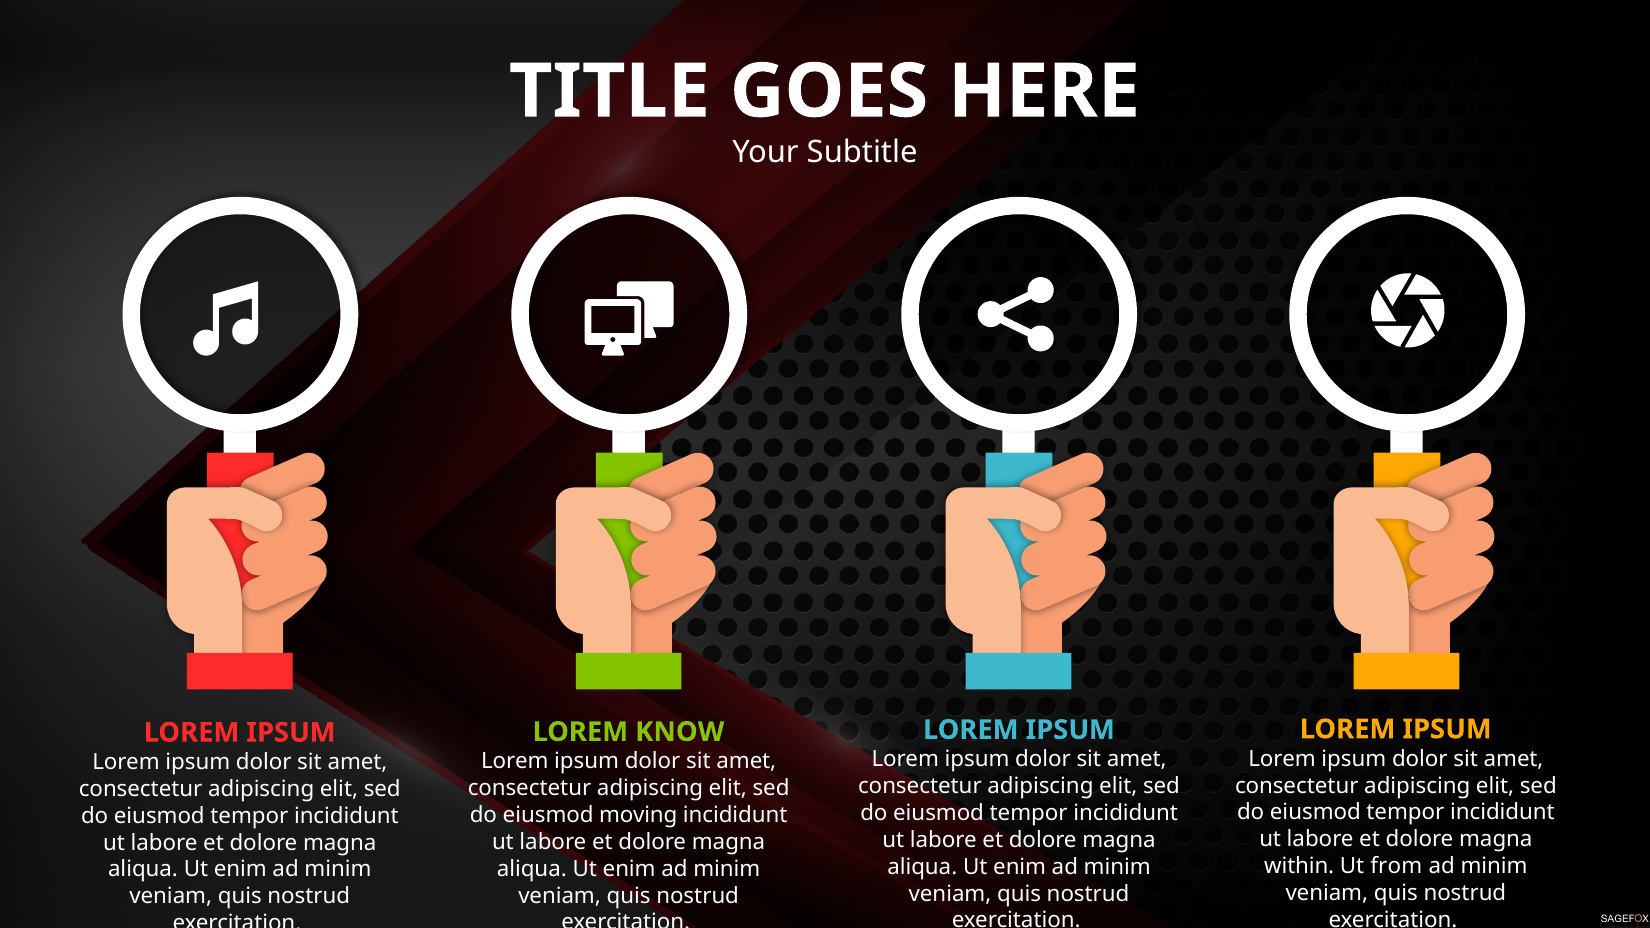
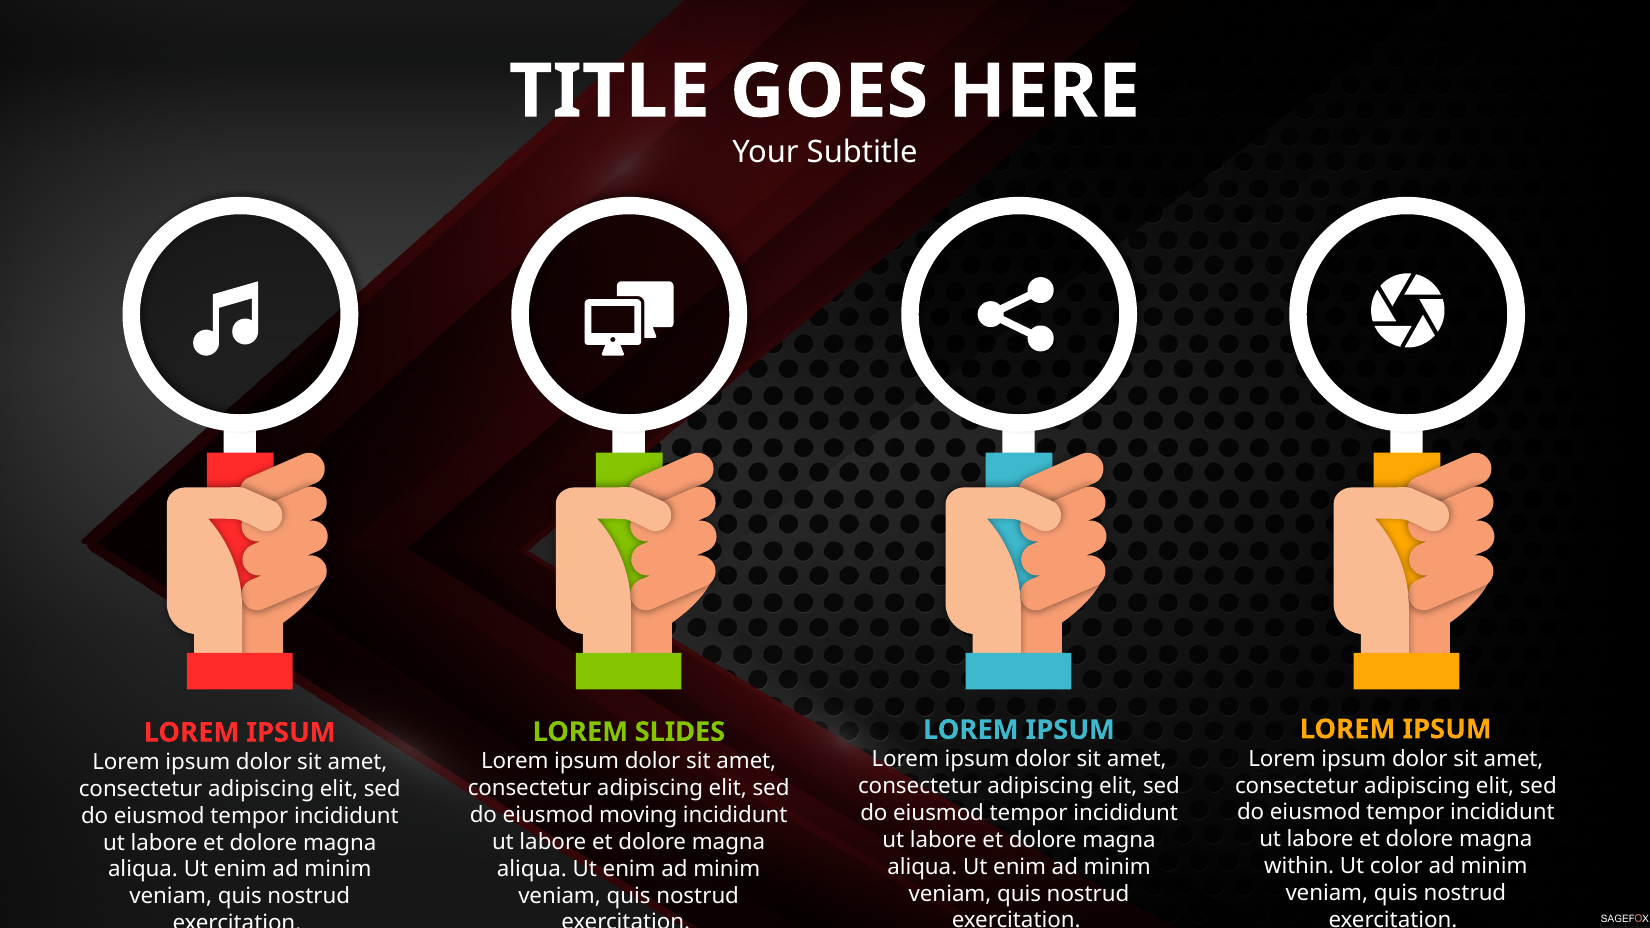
KNOW: KNOW -> SLIDES
from: from -> color
